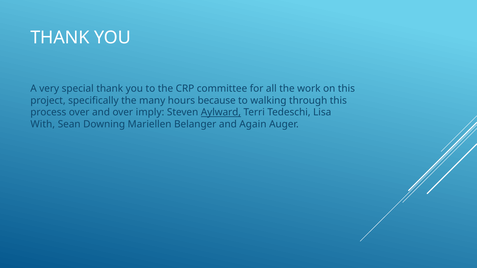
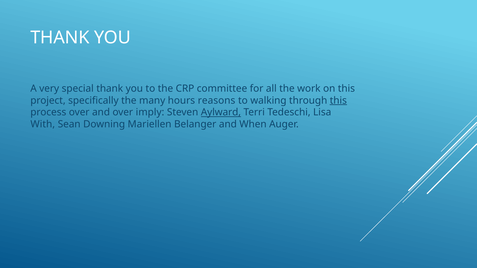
because: because -> reasons
this at (338, 101) underline: none -> present
Again: Again -> When
